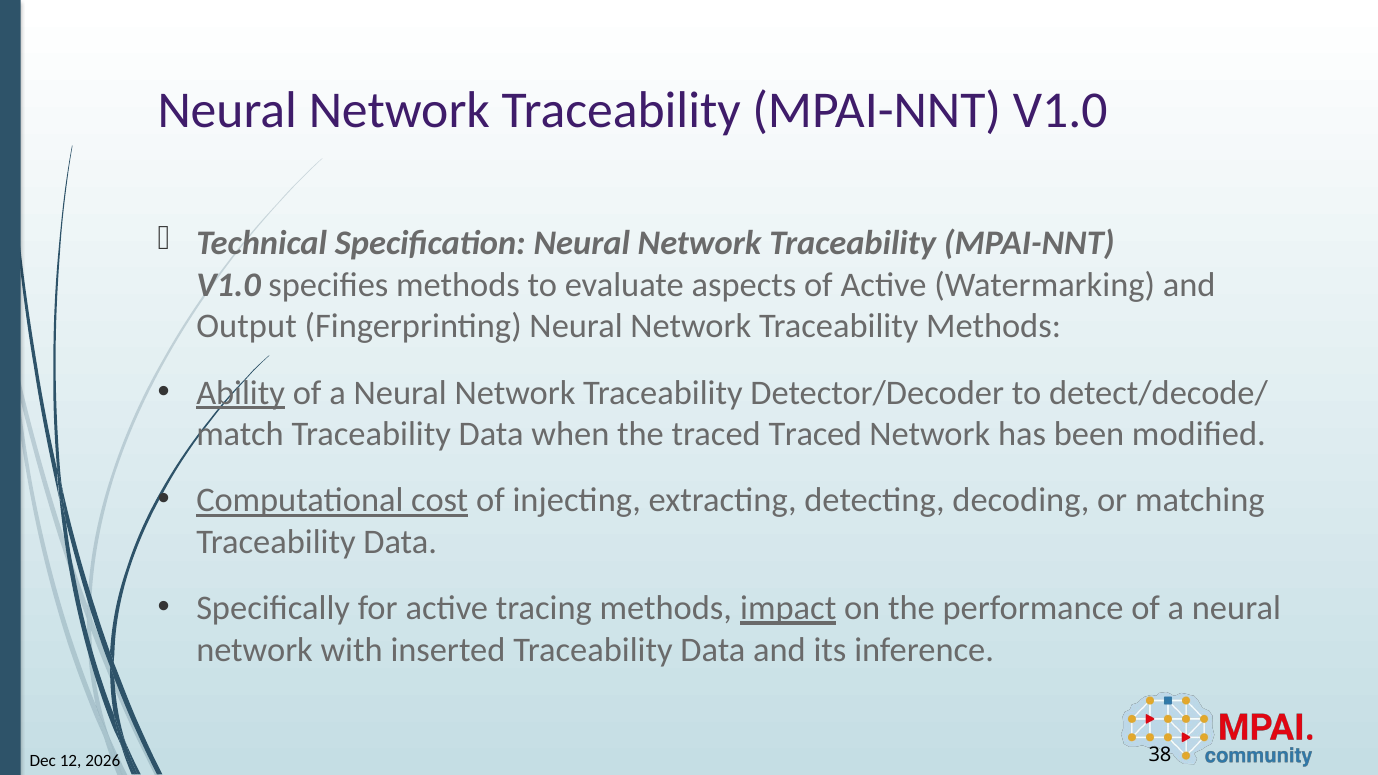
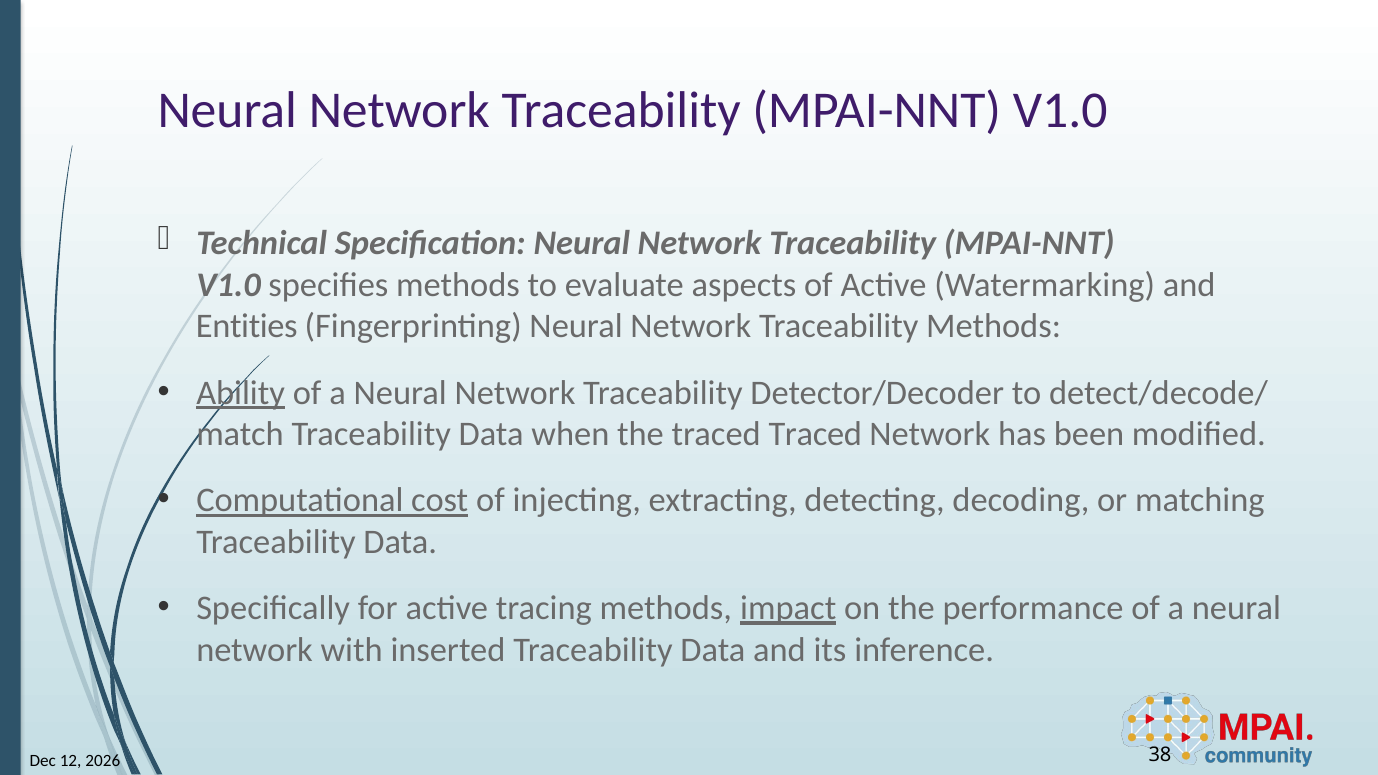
Output: Output -> Entities
